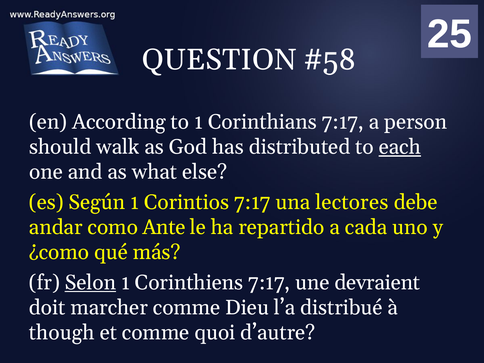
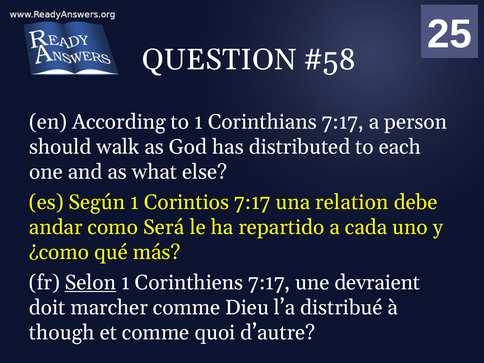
each underline: present -> none
lectores: lectores -> relation
Ante: Ante -> Será
